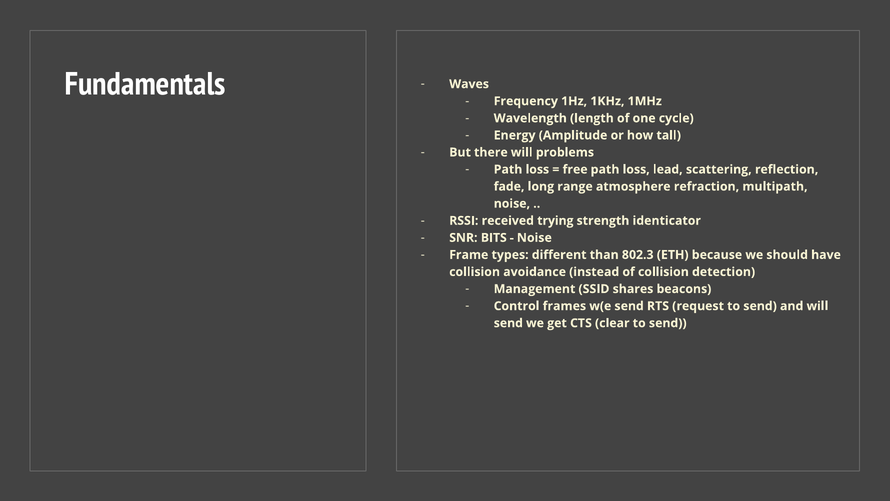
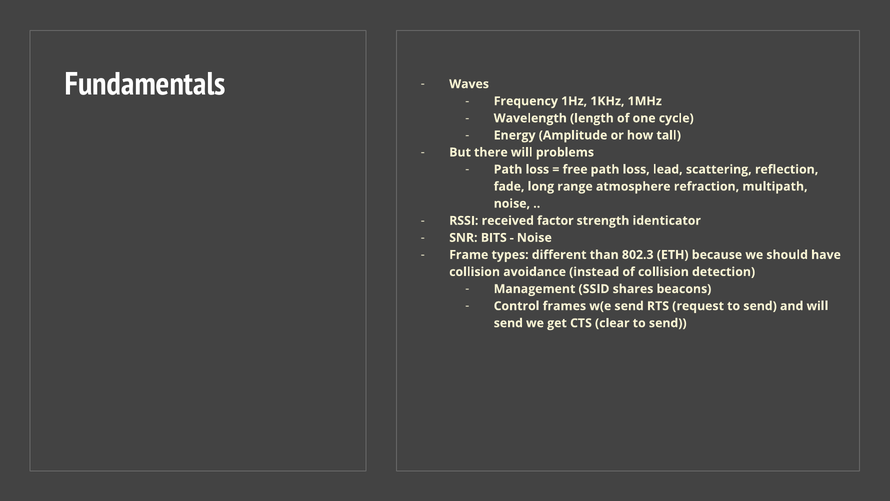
trying: trying -> factor
